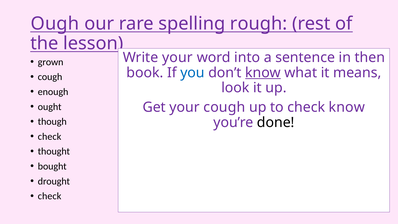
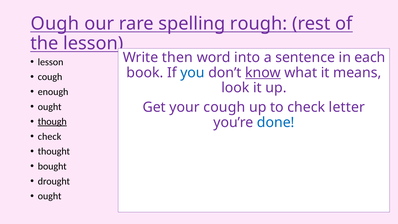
Write your: your -> then
then: then -> each
grown at (51, 62): grown -> lesson
check know: know -> letter
though underline: none -> present
done colour: black -> blue
check at (50, 196): check -> ought
